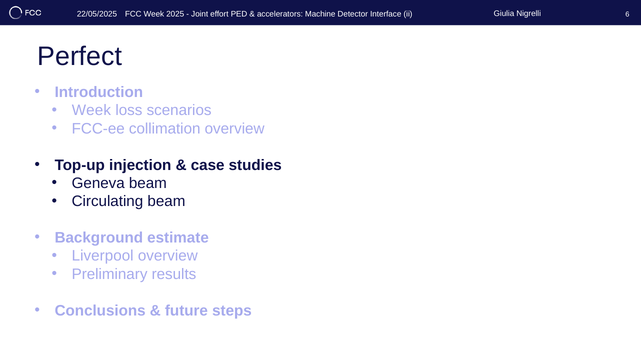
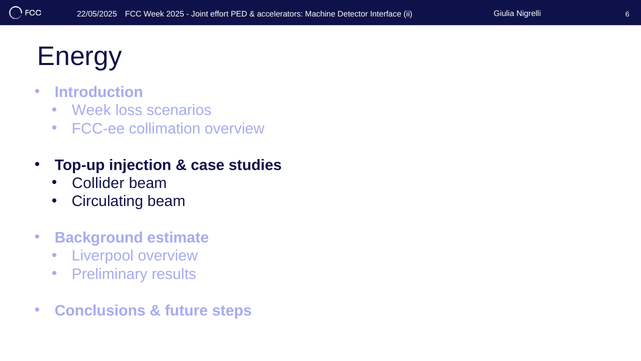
Perfect: Perfect -> Energy
Geneva: Geneva -> Collider
